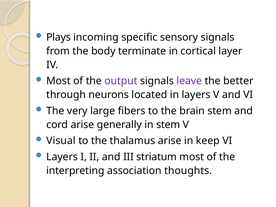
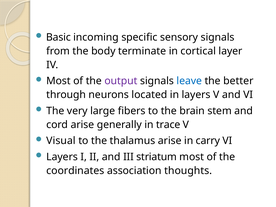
Plays: Plays -> Basic
leave colour: purple -> blue
in stem: stem -> trace
keep: keep -> carry
interpreting: interpreting -> coordinates
